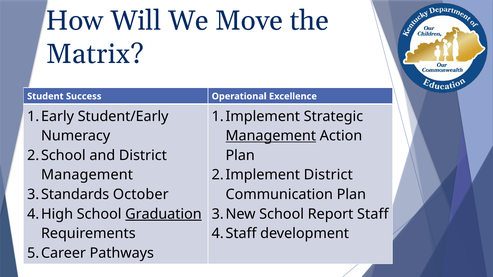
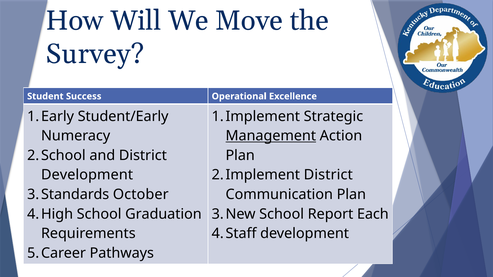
Matrix: Matrix -> Survey
Management at (87, 175): Management -> Development
Graduation underline: present -> none
Staff: Staff -> Each
